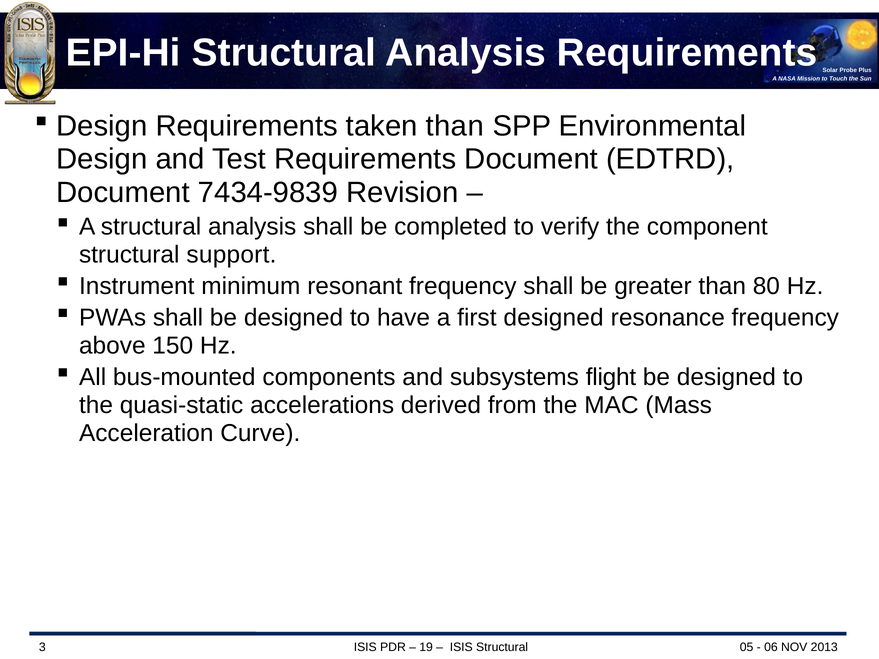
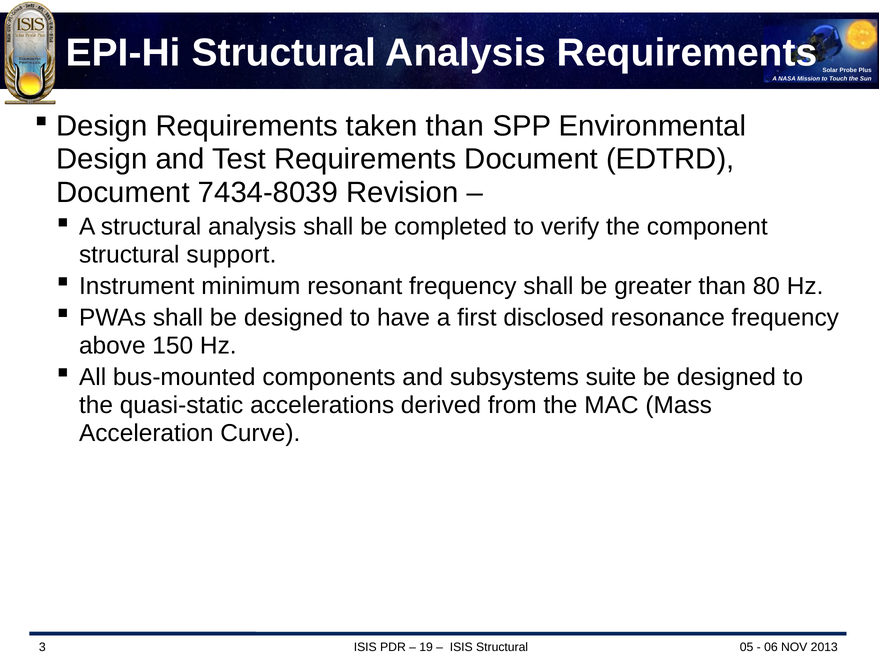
7434-9839: 7434-9839 -> 7434-8039
first designed: designed -> disclosed
flight: flight -> suite
